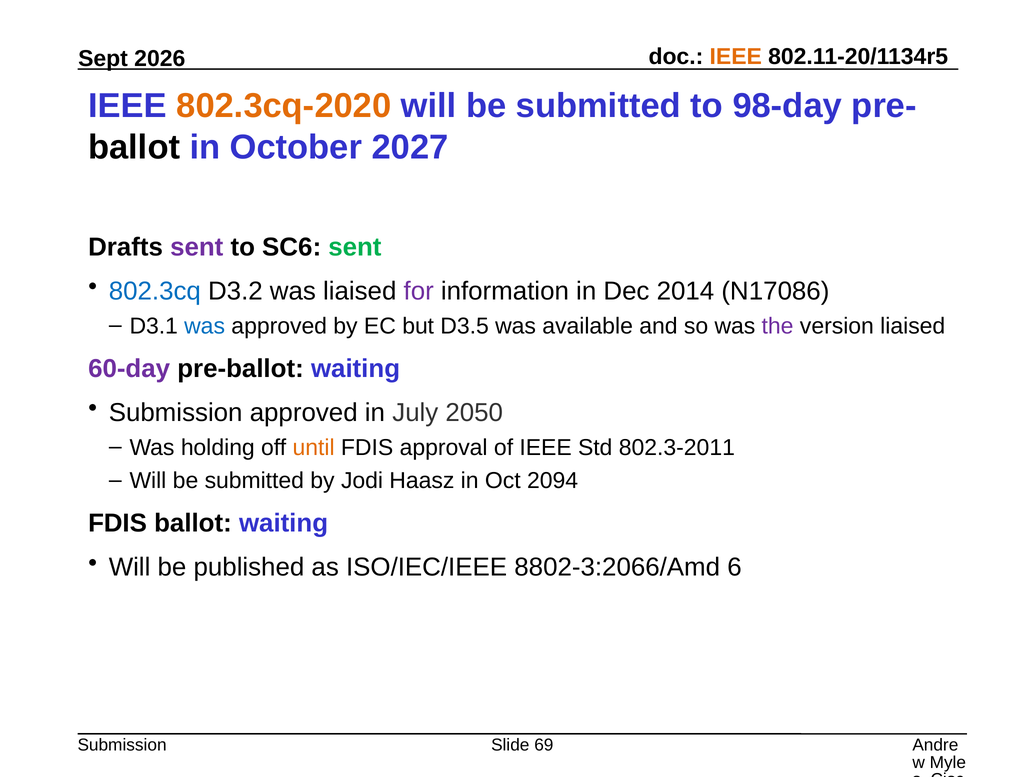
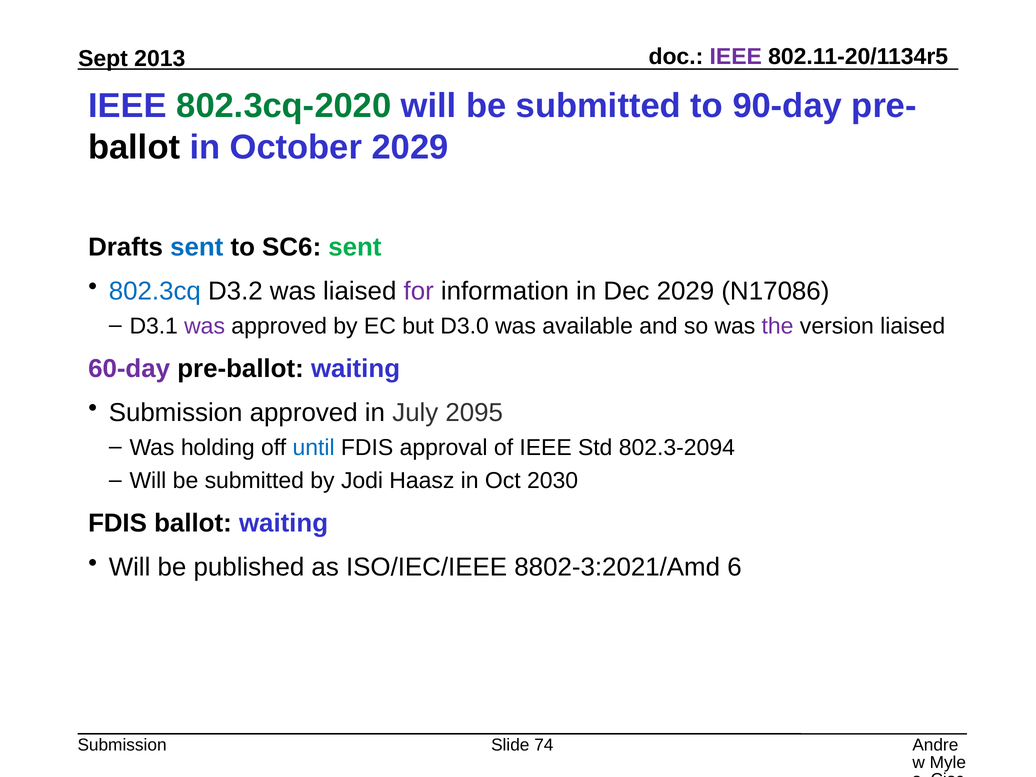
IEEE at (736, 57) colour: orange -> purple
2026: 2026 -> 2013
802.3cq-2020 colour: orange -> green
98-day: 98-day -> 90-day
October 2027: 2027 -> 2029
sent at (197, 247) colour: purple -> blue
Dec 2014: 2014 -> 2029
was at (205, 326) colour: blue -> purple
D3.5: D3.5 -> D3.0
2050: 2050 -> 2095
until colour: orange -> blue
802.3-2011: 802.3-2011 -> 802.3-2094
2094: 2094 -> 2030
8802-3:2066/Amd: 8802-3:2066/Amd -> 8802-3:2021/Amd
69: 69 -> 74
